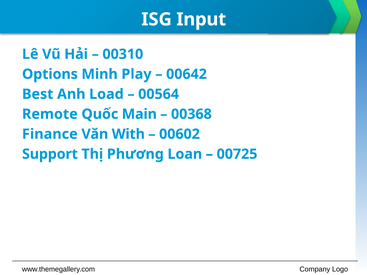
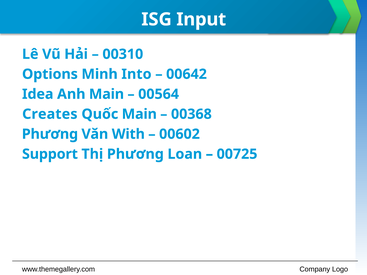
Play: Play -> Into
Best: Best -> Idea
Anh Load: Load -> Main
Remote: Remote -> Creates
Finance at (50, 134): Finance -> Phương
